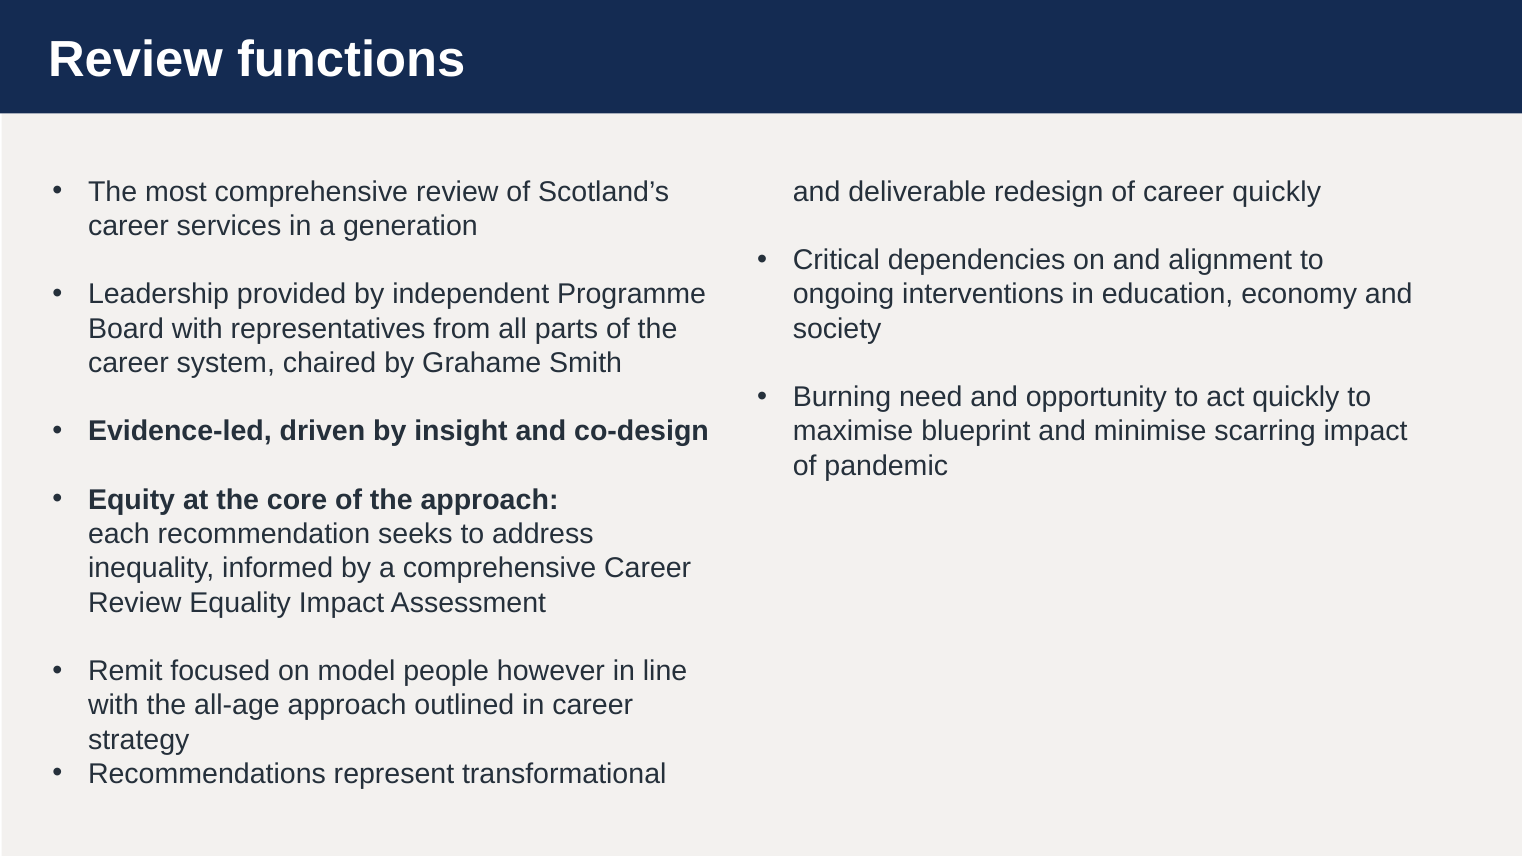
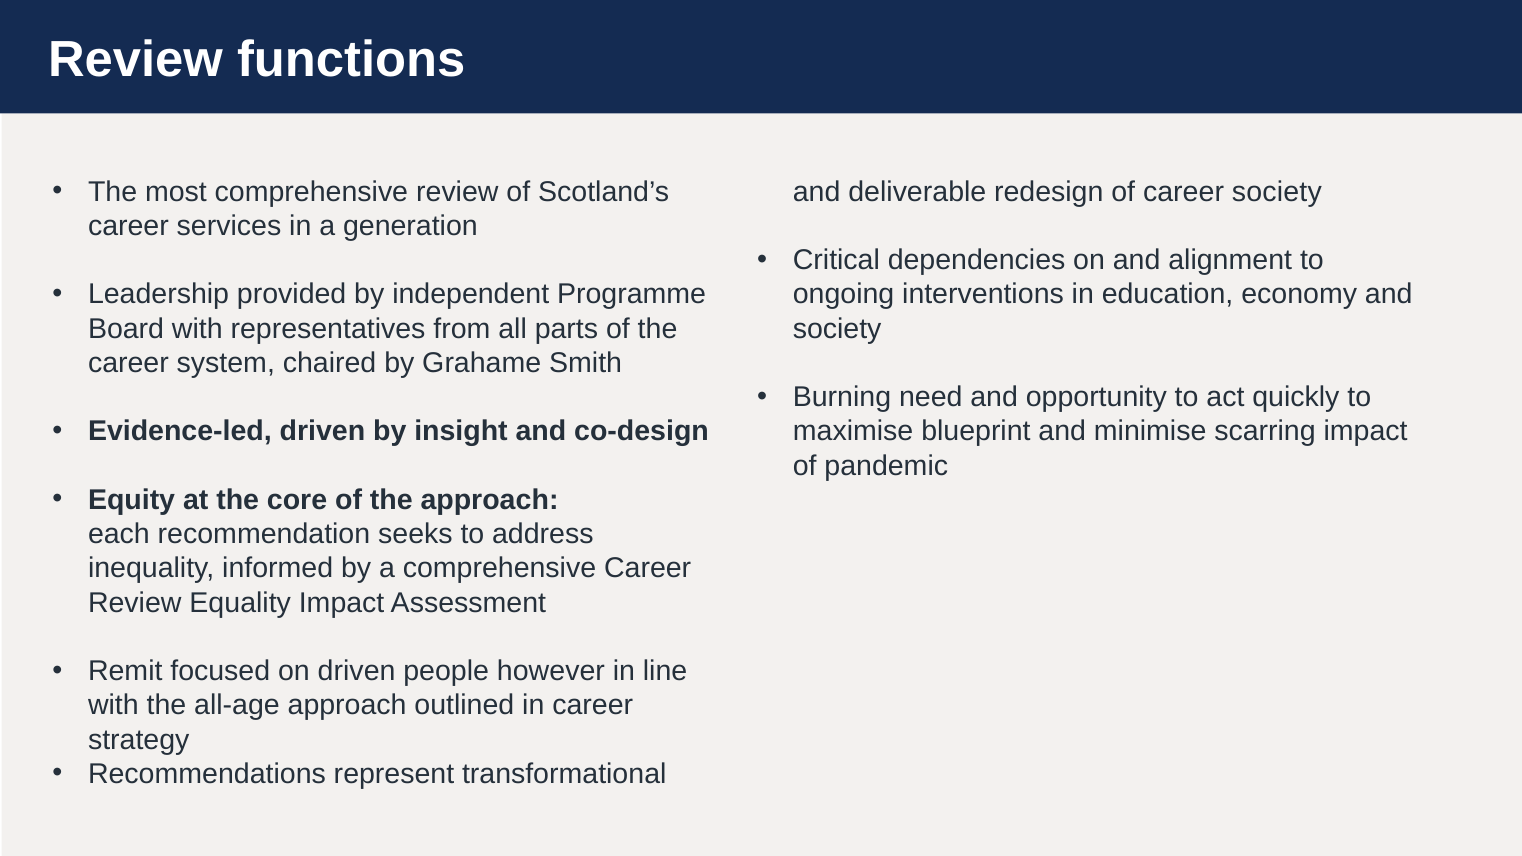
career quickly: quickly -> society
on model: model -> driven
